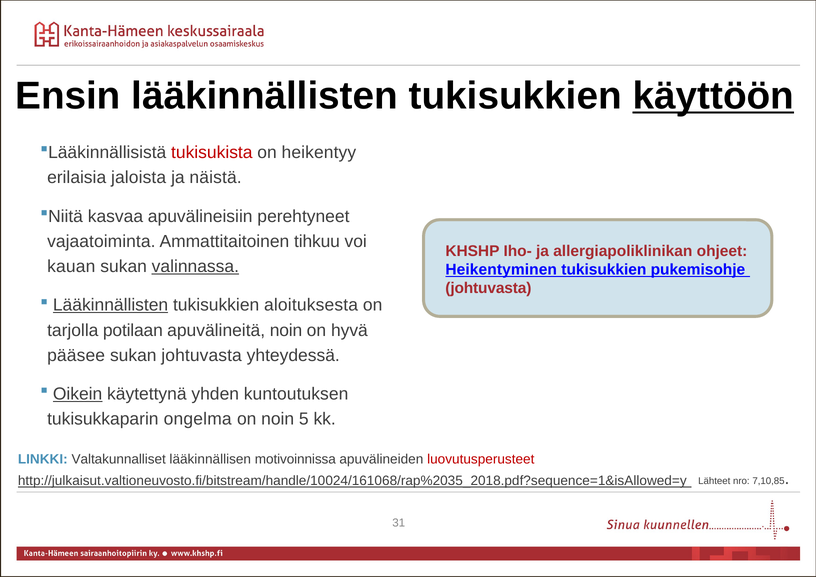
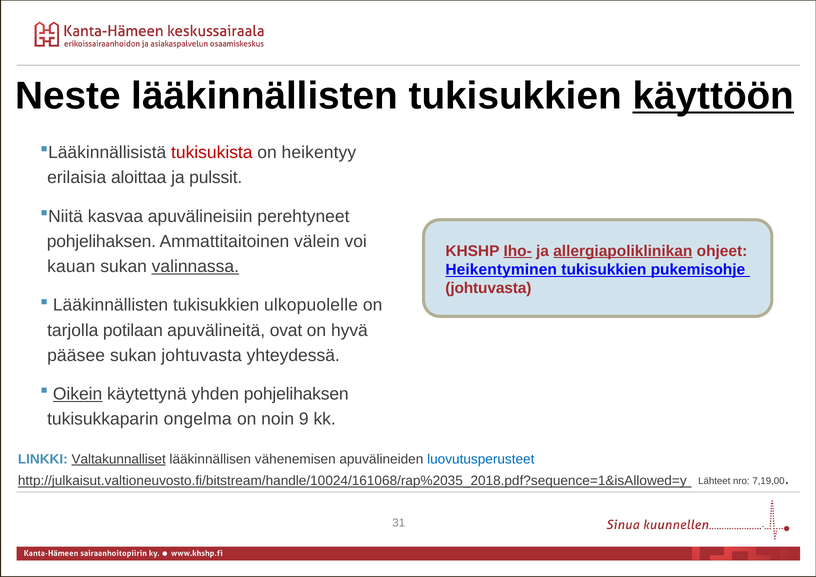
Ensin: Ensin -> Neste
jaloista: jaloista -> aloittaa
näistä: näistä -> pulssit
vajaatoiminta at (101, 242): vajaatoiminta -> pohjelihaksen
tihkuu: tihkuu -> välein
Iho- underline: none -> present
allergiapoliklinikan underline: none -> present
Lääkinnällisten at (111, 305) underline: present -> none
aloituksesta: aloituksesta -> ulkopuolelle
apuvälineitä noin: noin -> ovat
yhden kuntoutuksen: kuntoutuksen -> pohjelihaksen
5: 5 -> 9
Valtakunnalliset underline: none -> present
motivoinnissa: motivoinnissa -> vähenemisen
luovutusperusteet colour: red -> blue
7,10,85: 7,10,85 -> 7,19,00
